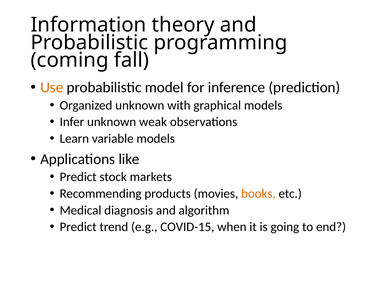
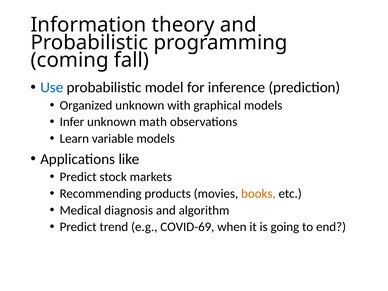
Use colour: orange -> blue
weak: weak -> math
COVID-15: COVID-15 -> COVID-69
